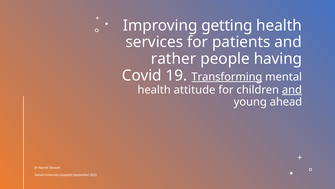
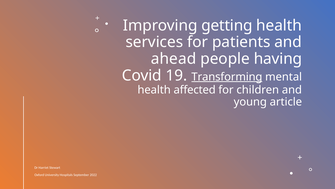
rather: rather -> ahead
attitude: attitude -> affected
and at (292, 90) underline: present -> none
ahead: ahead -> article
